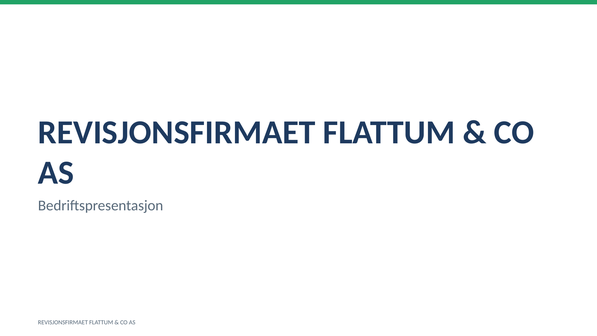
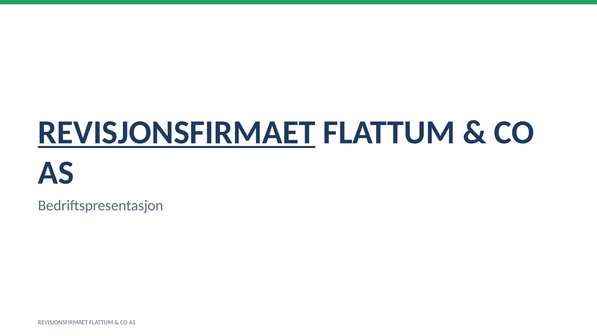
REVISJONSFIRMAET at (177, 132) underline: none -> present
